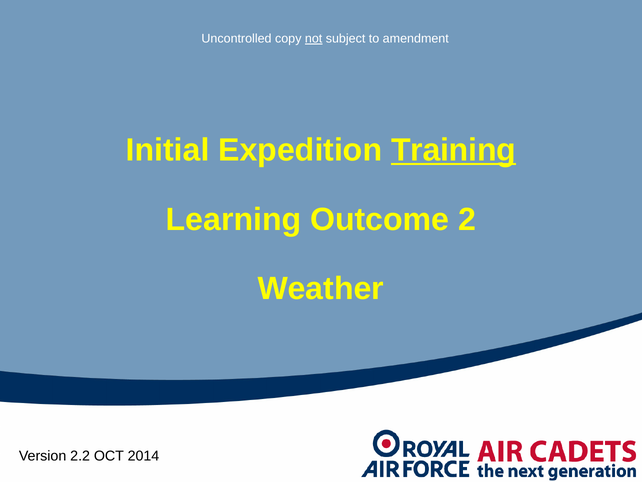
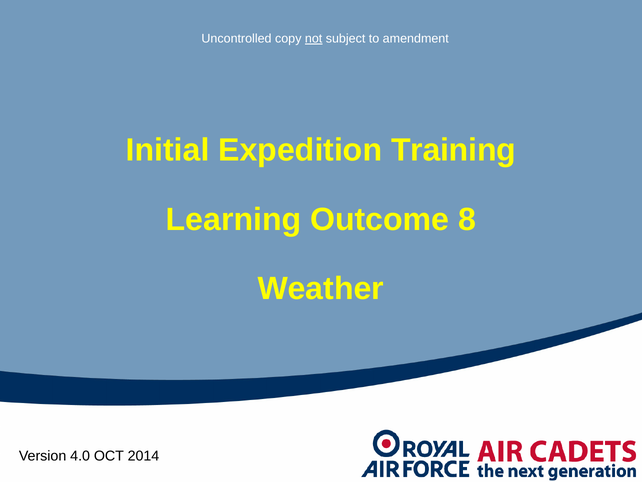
Training underline: present -> none
2: 2 -> 8
2.2: 2.2 -> 4.0
